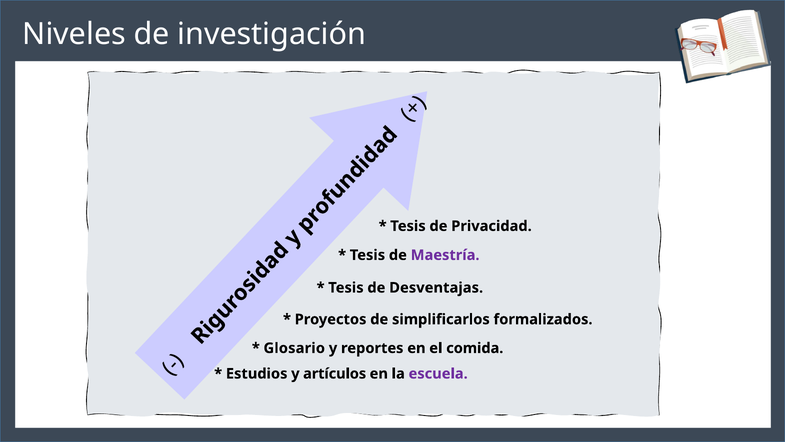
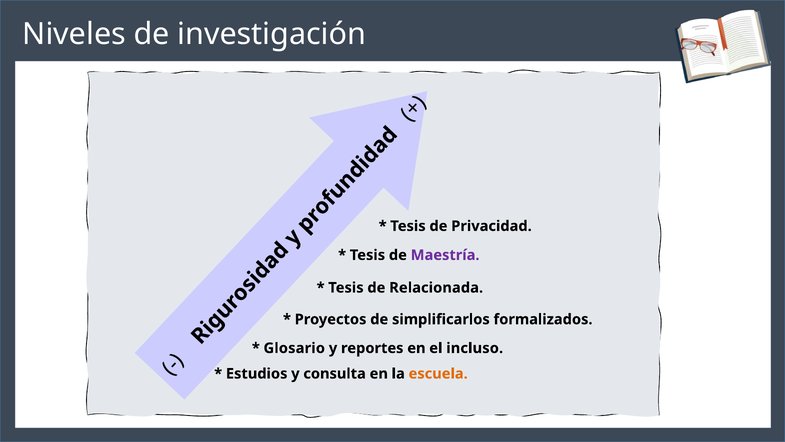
Desventajas: Desventajas -> Relacionada
comida: comida -> incluso
artículos: artículos -> consulta
escuela colour: purple -> orange
